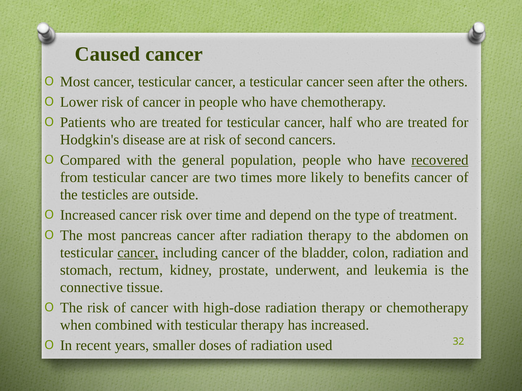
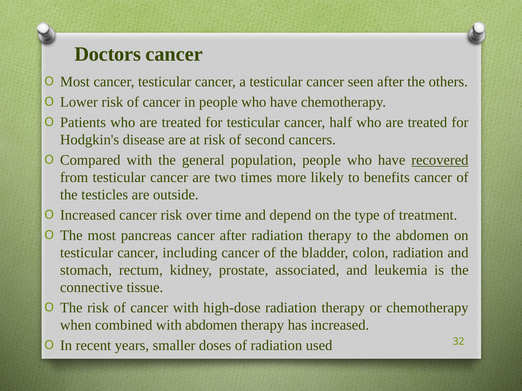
Caused: Caused -> Doctors
cancer at (138, 253) underline: present -> none
underwent: underwent -> associated
with testicular: testicular -> abdomen
